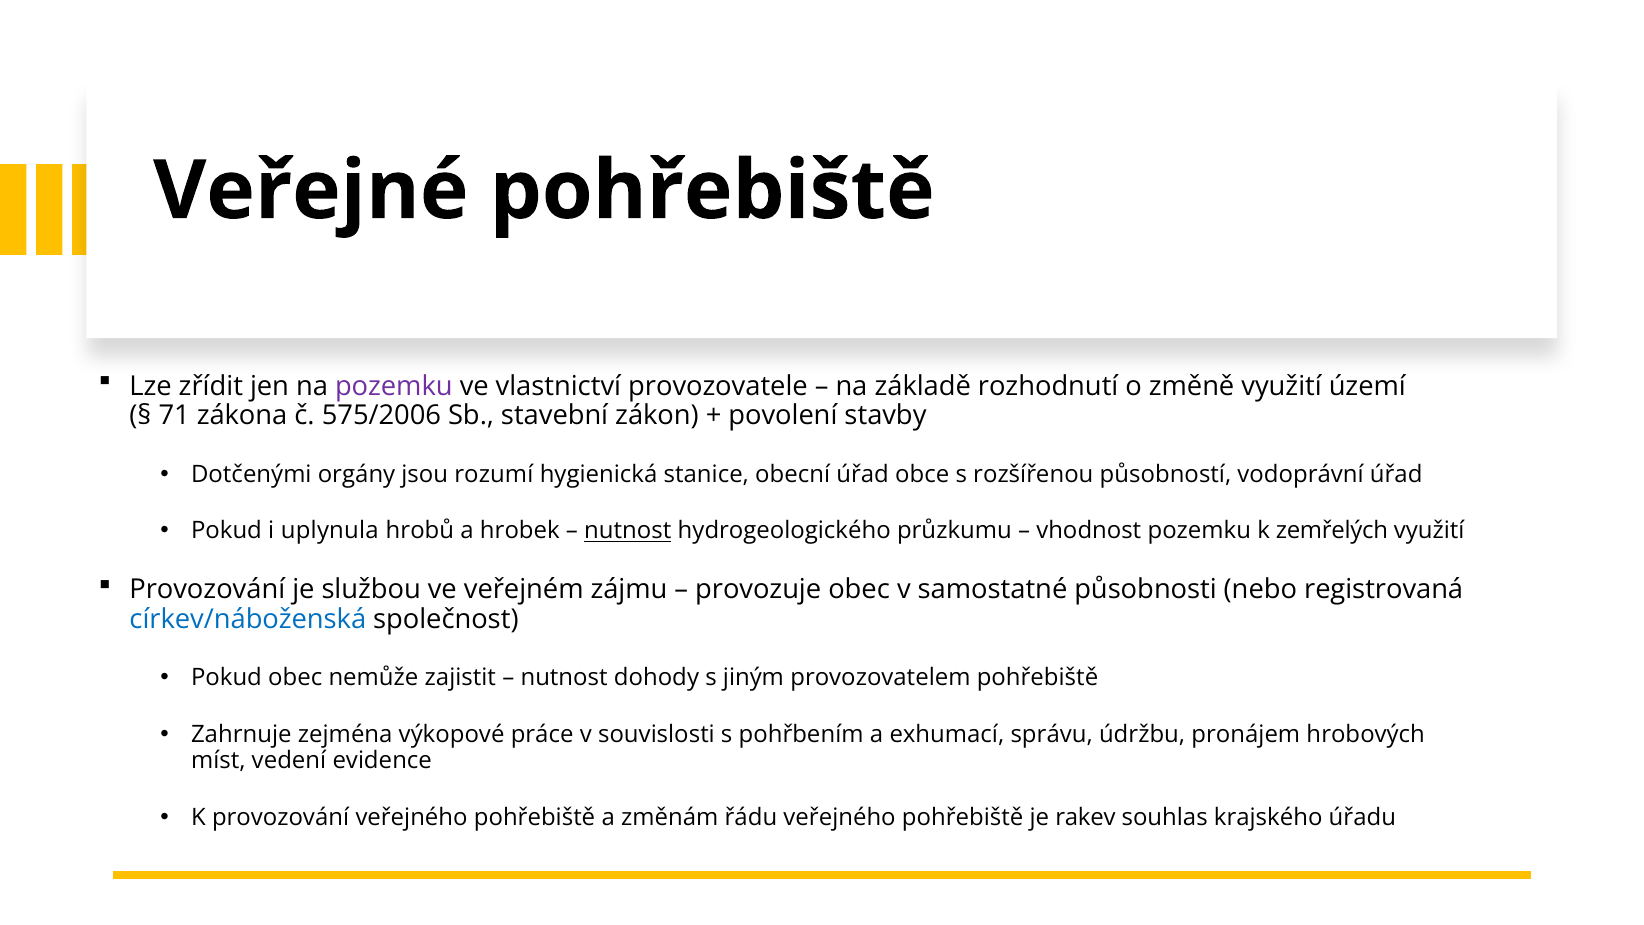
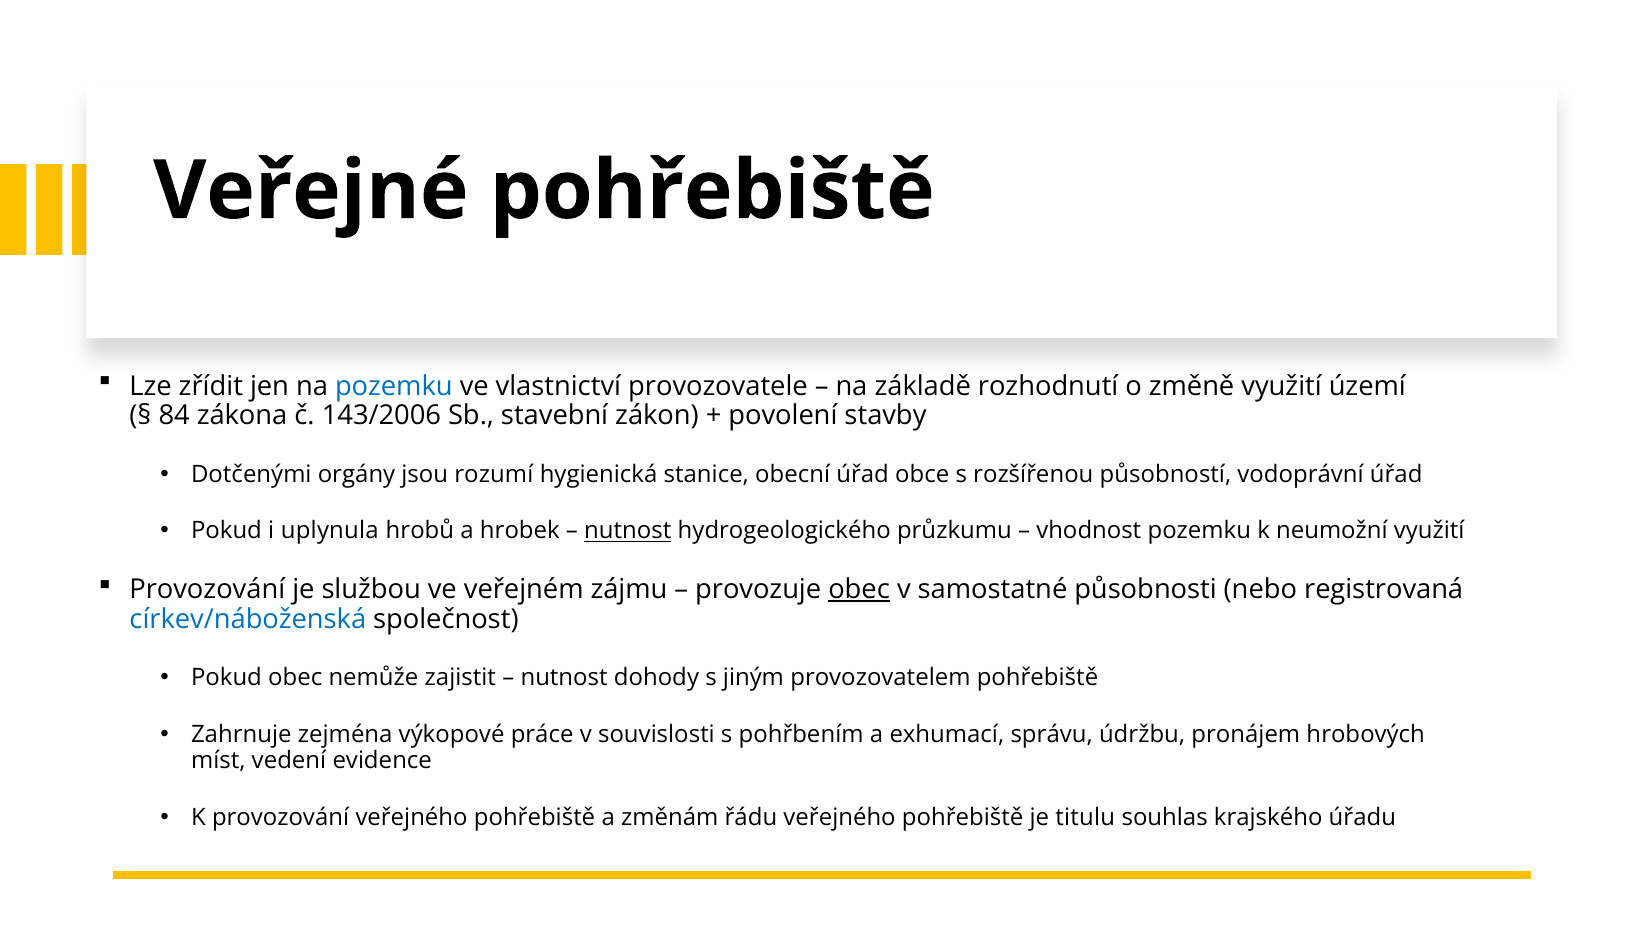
pozemku at (394, 386) colour: purple -> blue
71: 71 -> 84
575/2006: 575/2006 -> 143/2006
zemřelých: zemřelých -> neumožní
obec at (859, 589) underline: none -> present
rakev: rakev -> titulu
